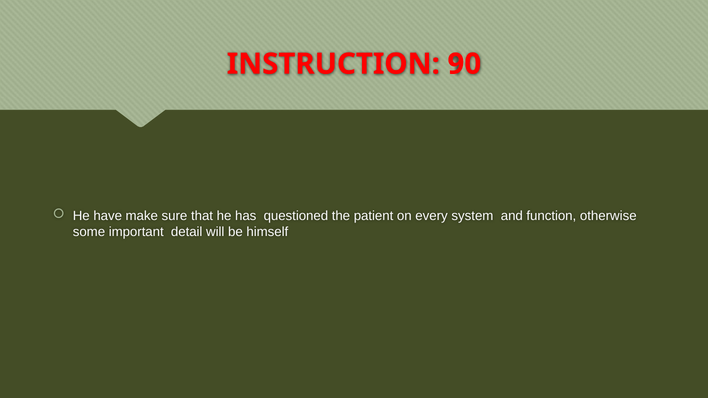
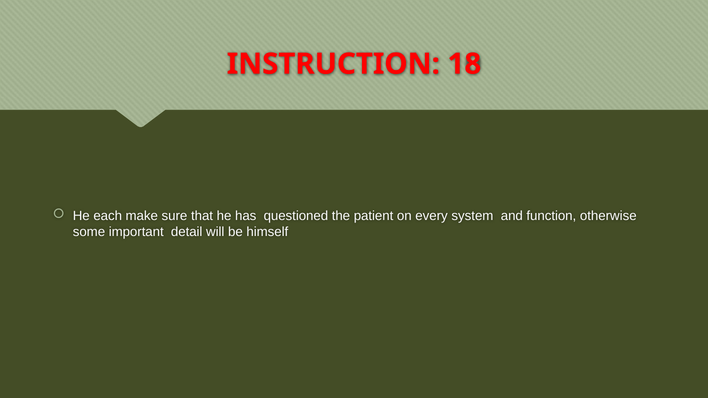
90: 90 -> 18
have: have -> each
